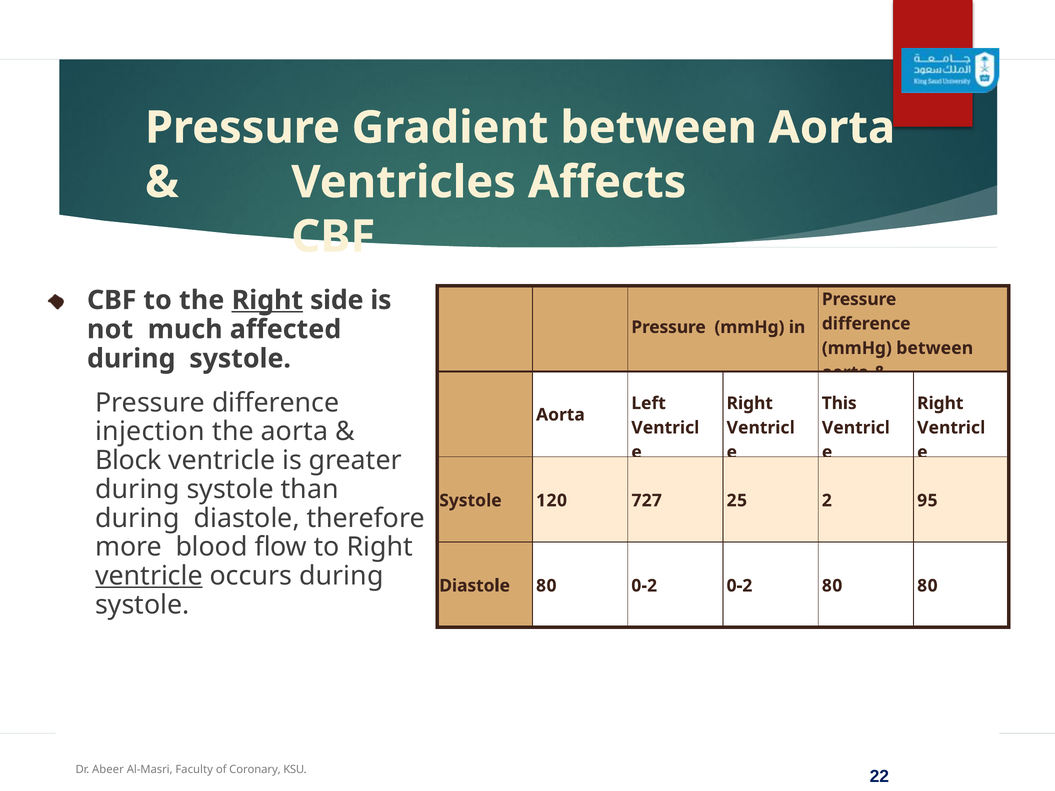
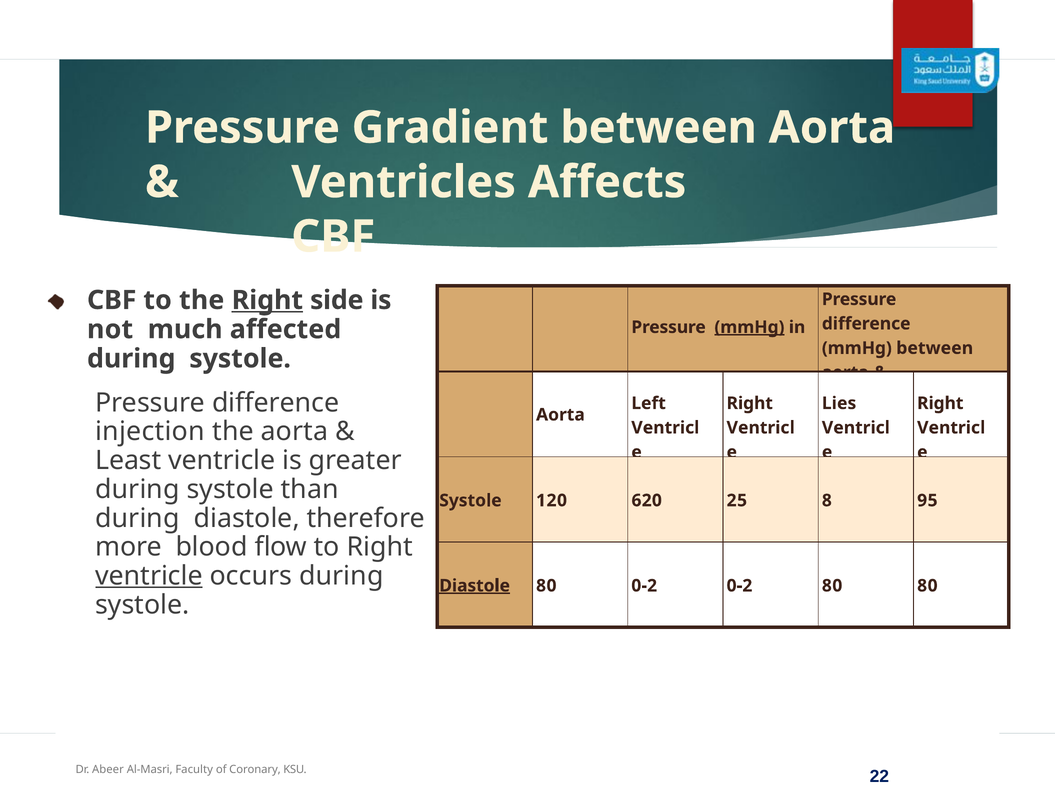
mmHg at (749, 327) underline: none -> present
This: This -> Lies
Block: Block -> Least
727: 727 -> 620
2: 2 -> 8
Diastole at (475, 586) underline: none -> present
